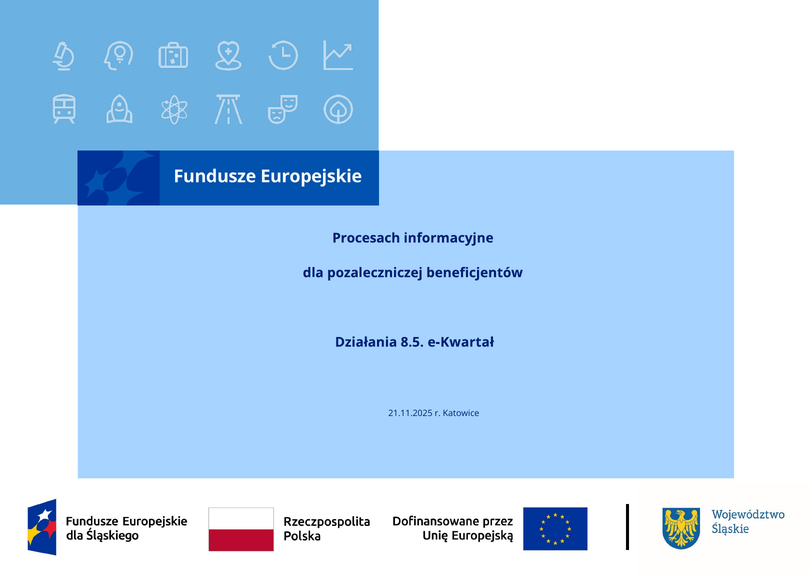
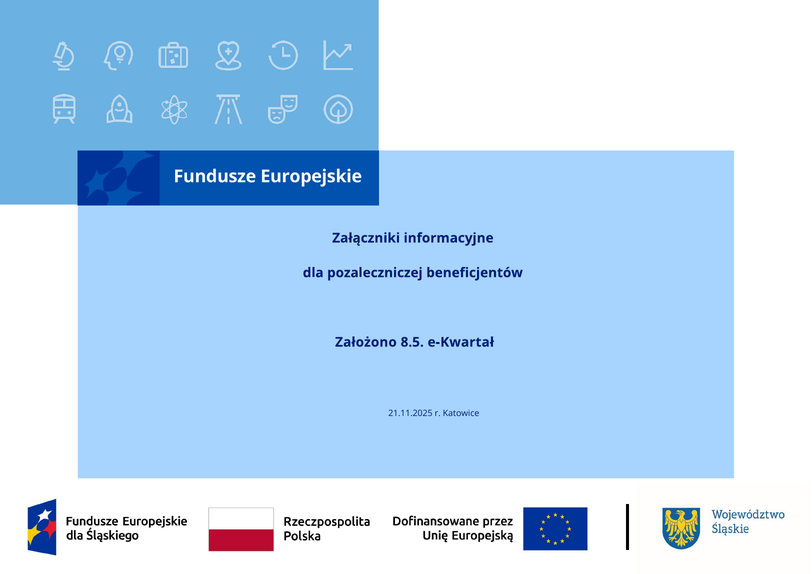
Procesach: Procesach -> Załączniki
Działania: Działania -> Założono
